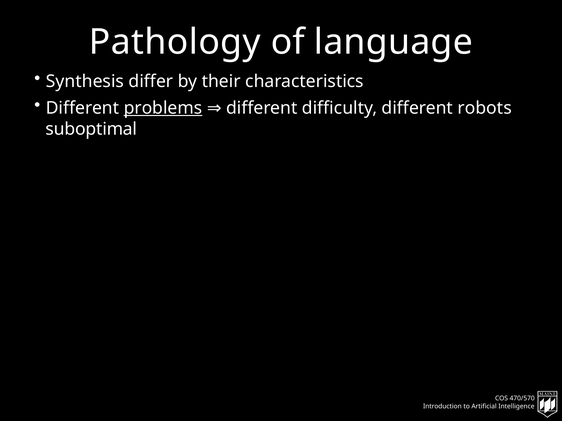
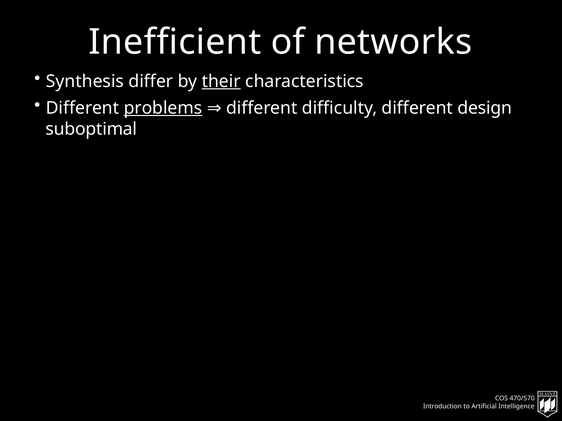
Pathology: Pathology -> Inefficient
language: language -> networks
their underline: none -> present
robots: robots -> design
